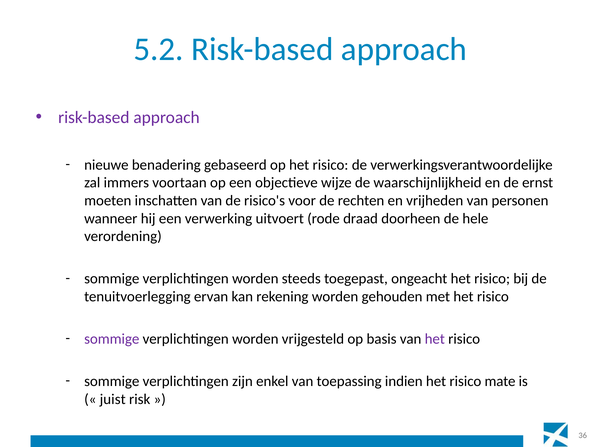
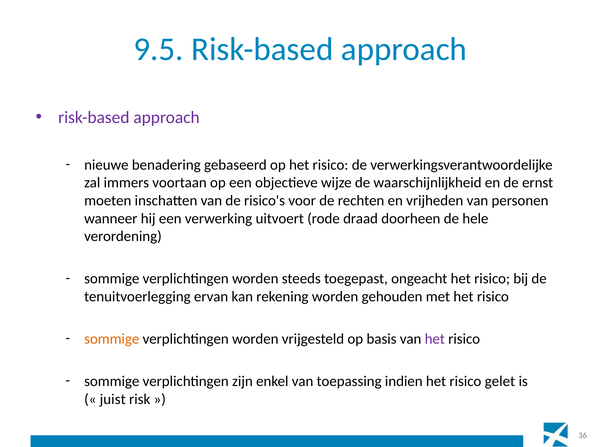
5.2: 5.2 -> 9.5
sommige at (112, 339) colour: purple -> orange
mate: mate -> gelet
